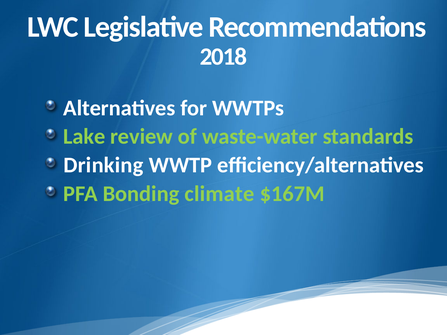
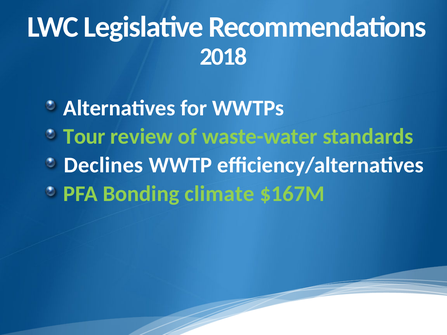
Lake: Lake -> Tour
Drinking: Drinking -> Declines
